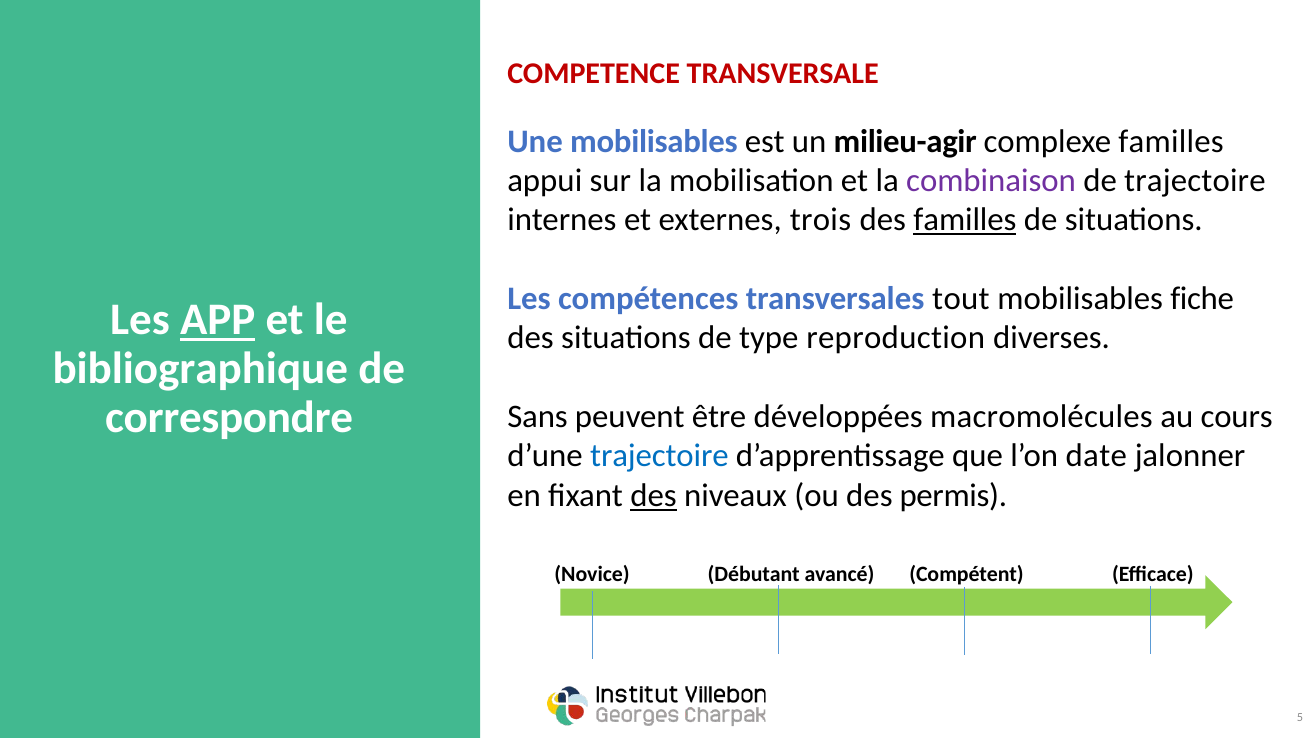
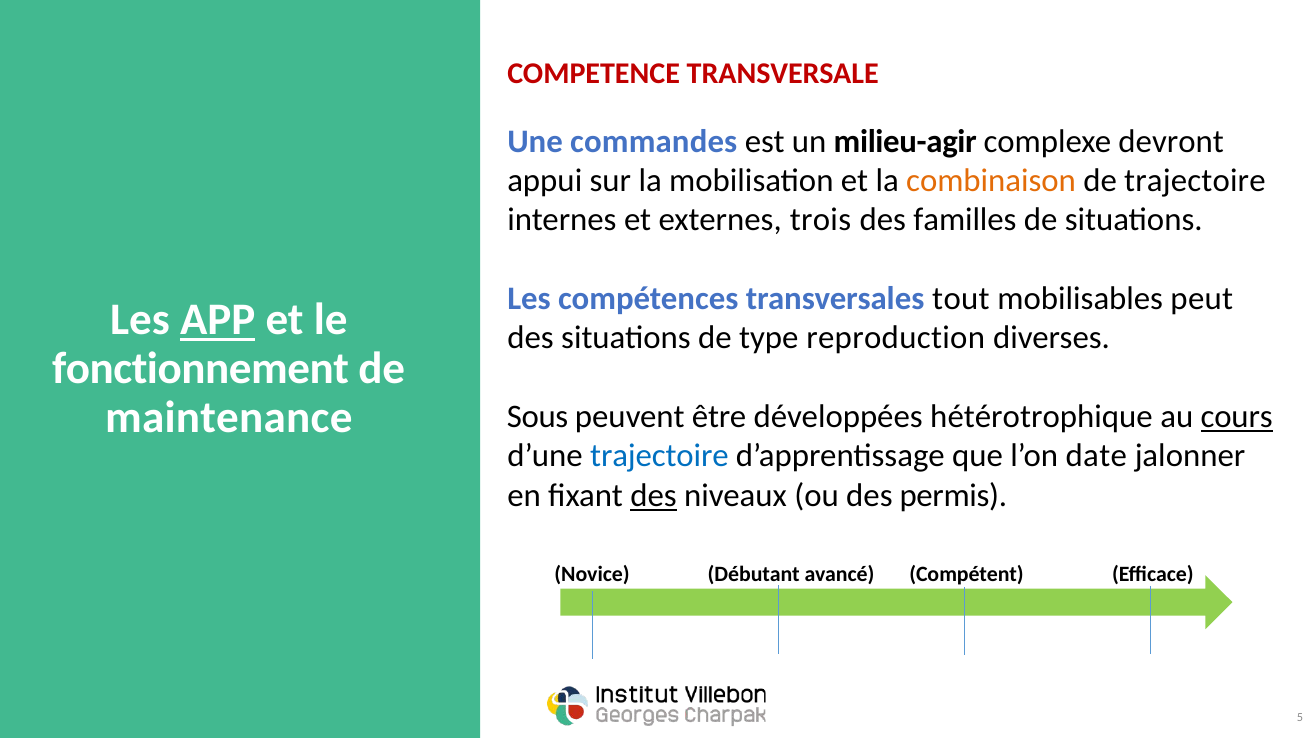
Une mobilisables: mobilisables -> commandes
complexe familles: familles -> devront
combinaison colour: purple -> orange
familles at (965, 220) underline: present -> none
fiche: fiche -> peut
bibliographique: bibliographique -> fonctionnement
correspondre: correspondre -> maintenance
Sans: Sans -> Sous
macromolécules: macromolécules -> hétérotrophique
cours underline: none -> present
